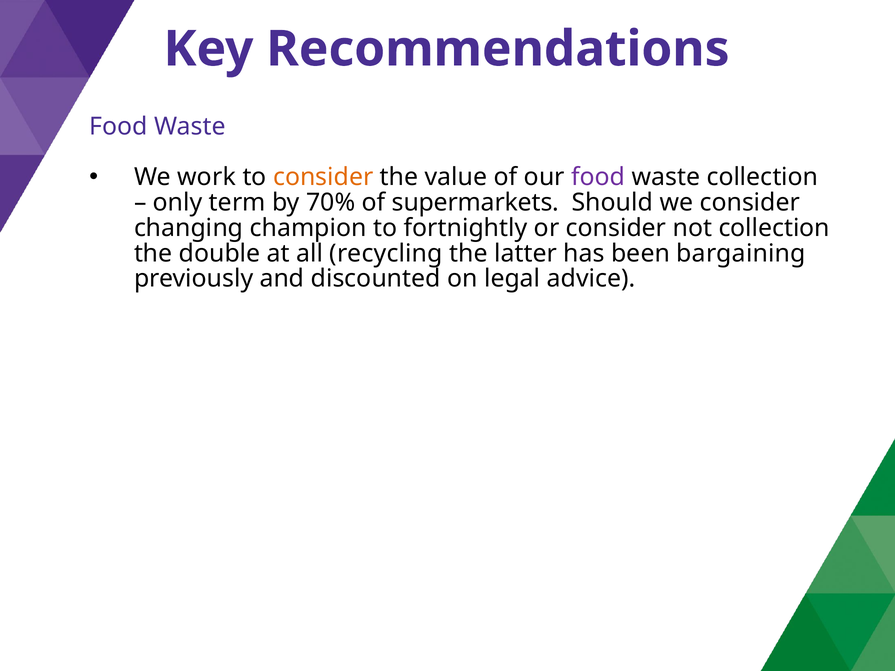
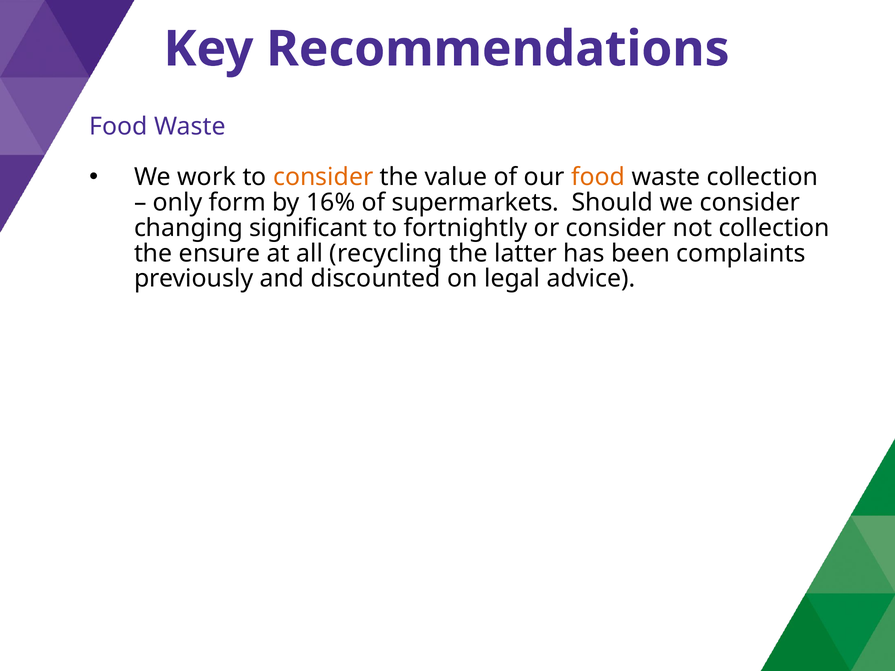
food at (598, 177) colour: purple -> orange
term: term -> form
70%: 70% -> 16%
champion: champion -> significant
double: double -> ensure
bargaining: bargaining -> complaints
